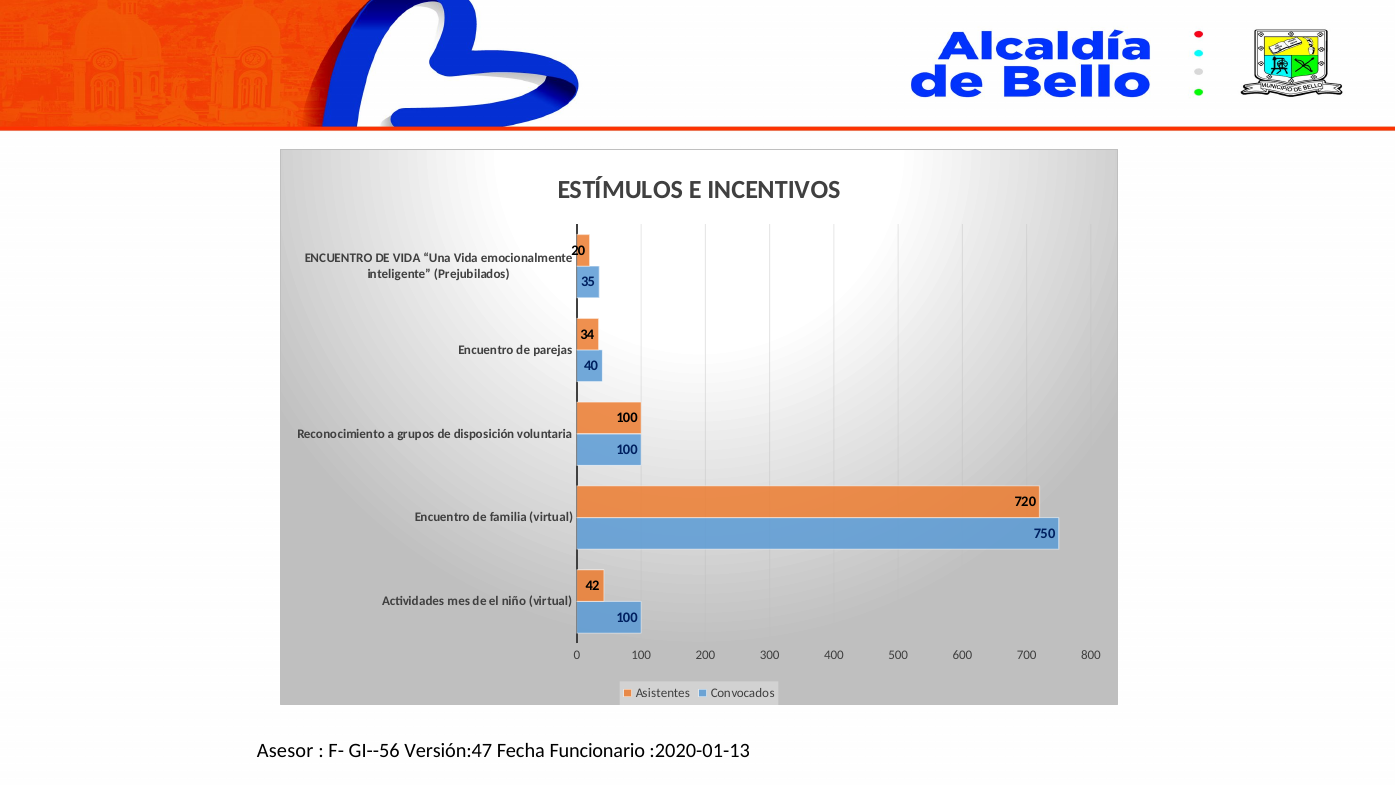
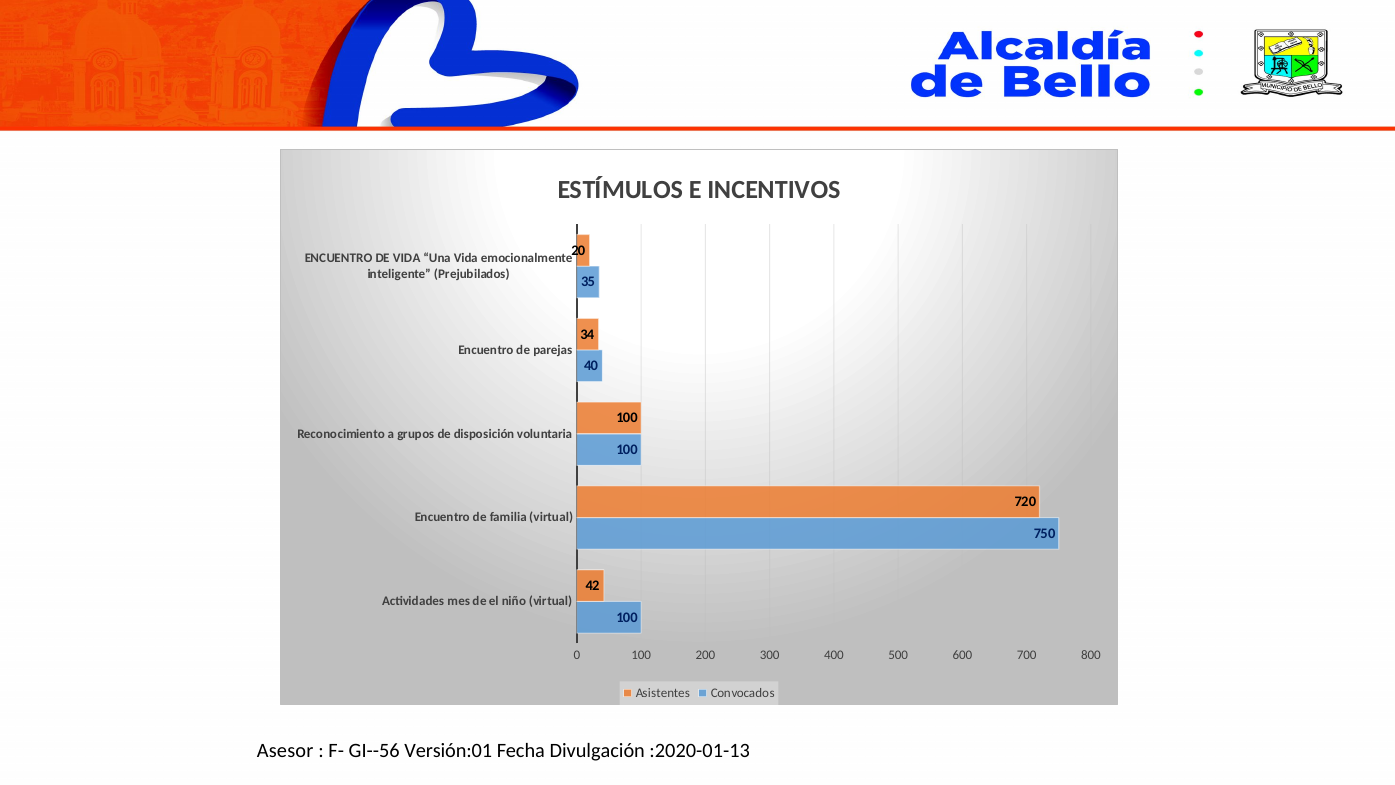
Versión:47: Versión:47 -> Versión:01
Funcionario: Funcionario -> Divulgación
